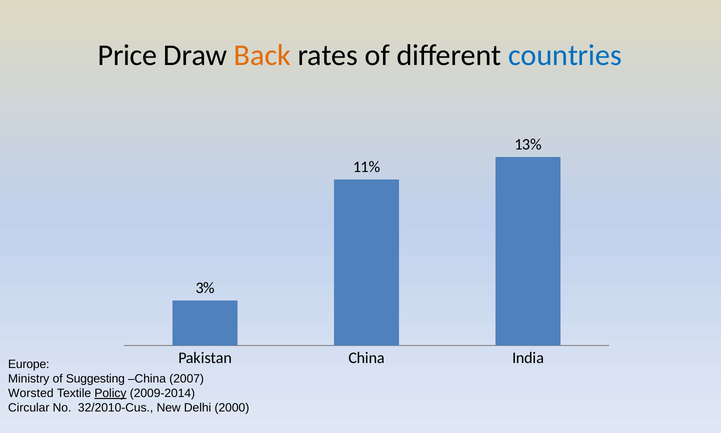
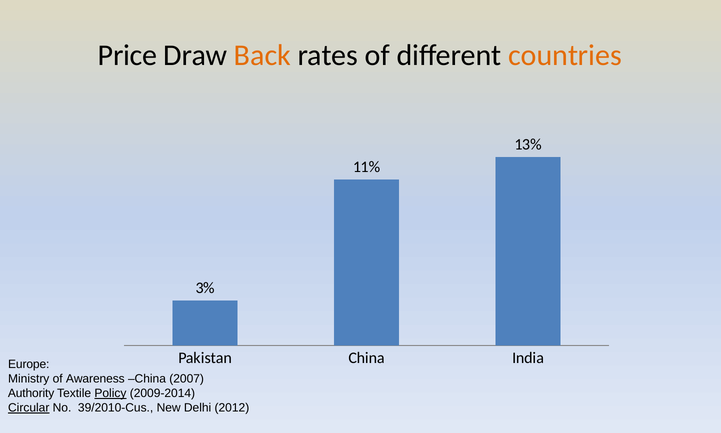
countries colour: blue -> orange
Suggesting: Suggesting -> Awareness
Worsted: Worsted -> Authority
Circular underline: none -> present
32/2010-Cus: 32/2010-Cus -> 39/2010-Cus
2000: 2000 -> 2012
